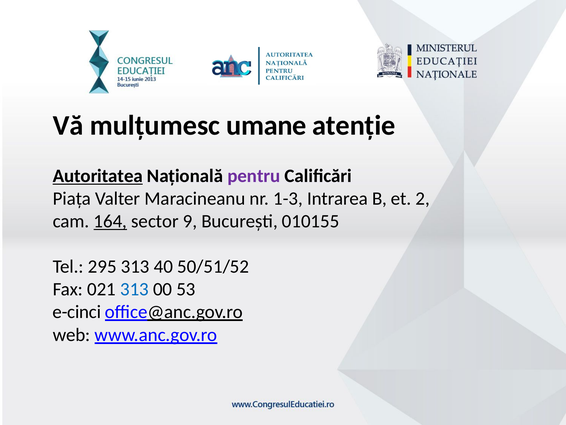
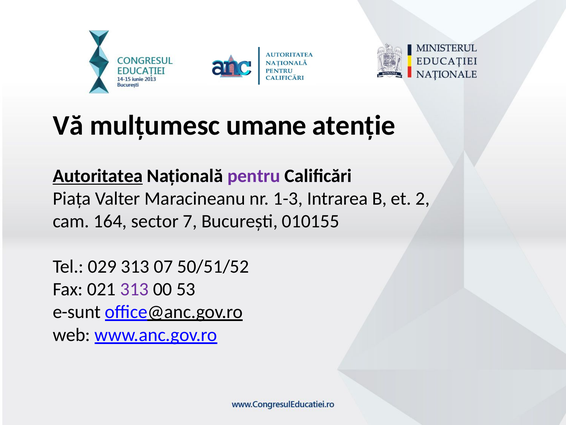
164 underline: present -> none
9: 9 -> 7
295: 295 -> 029
40: 40 -> 07
313 at (134, 289) colour: blue -> purple
e-cinci: e-cinci -> e-sunt
